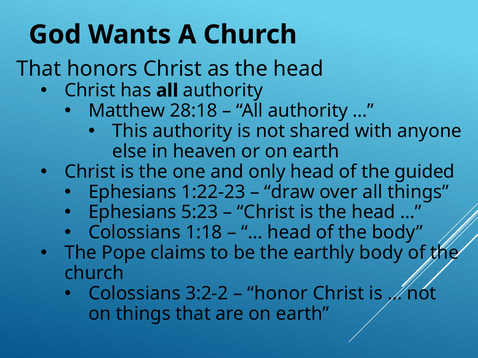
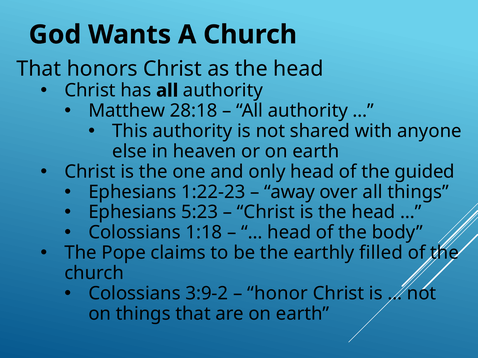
draw: draw -> away
earthly body: body -> filled
3:2-2: 3:2-2 -> 3:9-2
